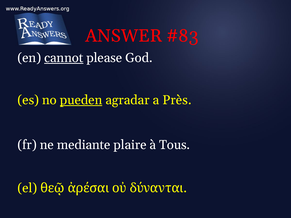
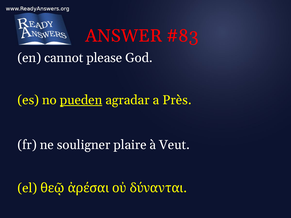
cannot underline: present -> none
mediante: mediante -> souligner
Tous: Tous -> Veut
